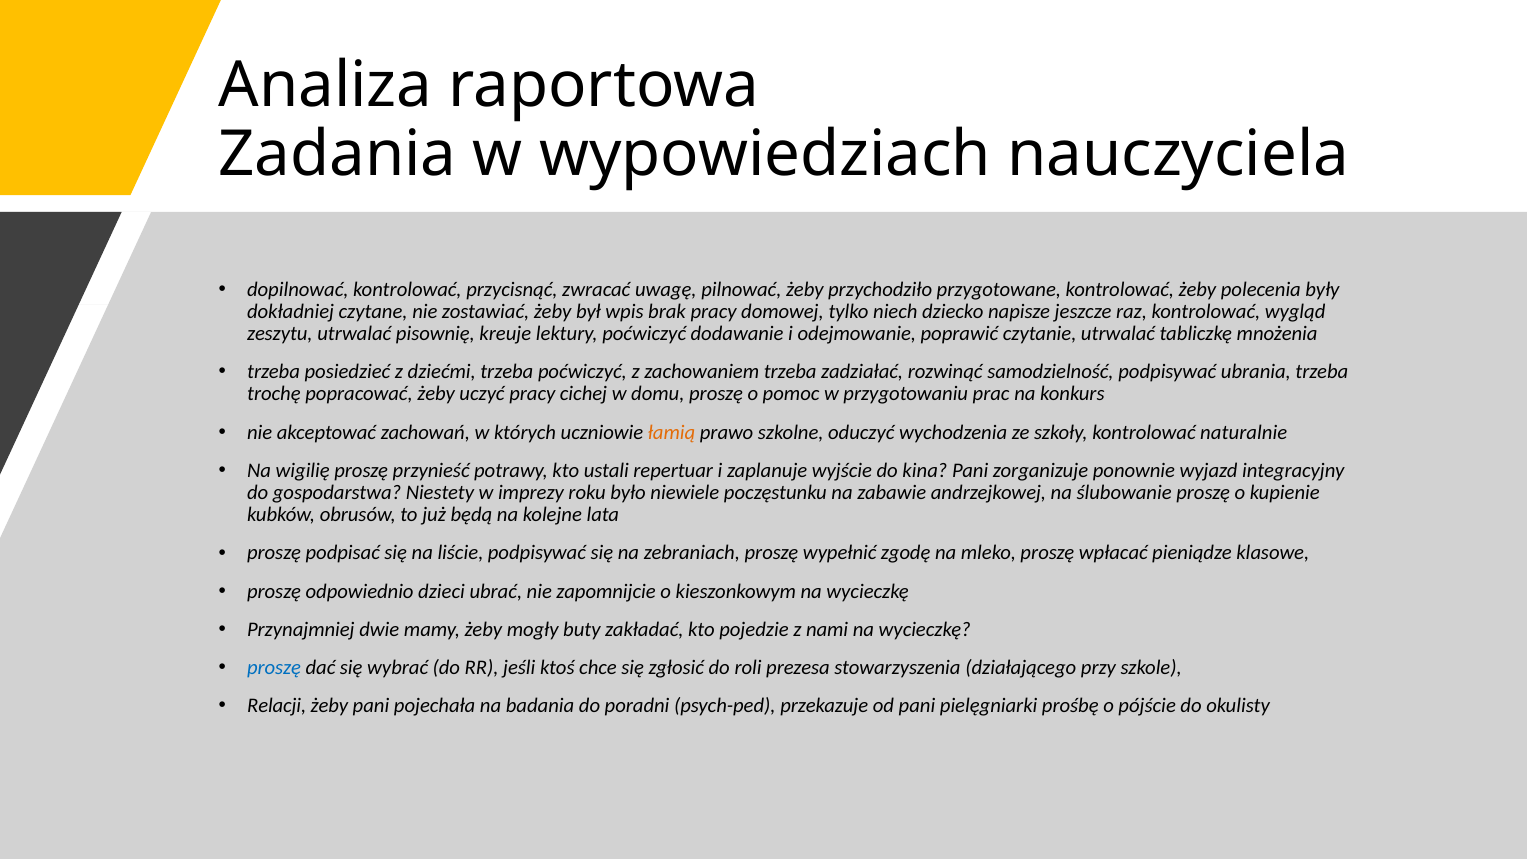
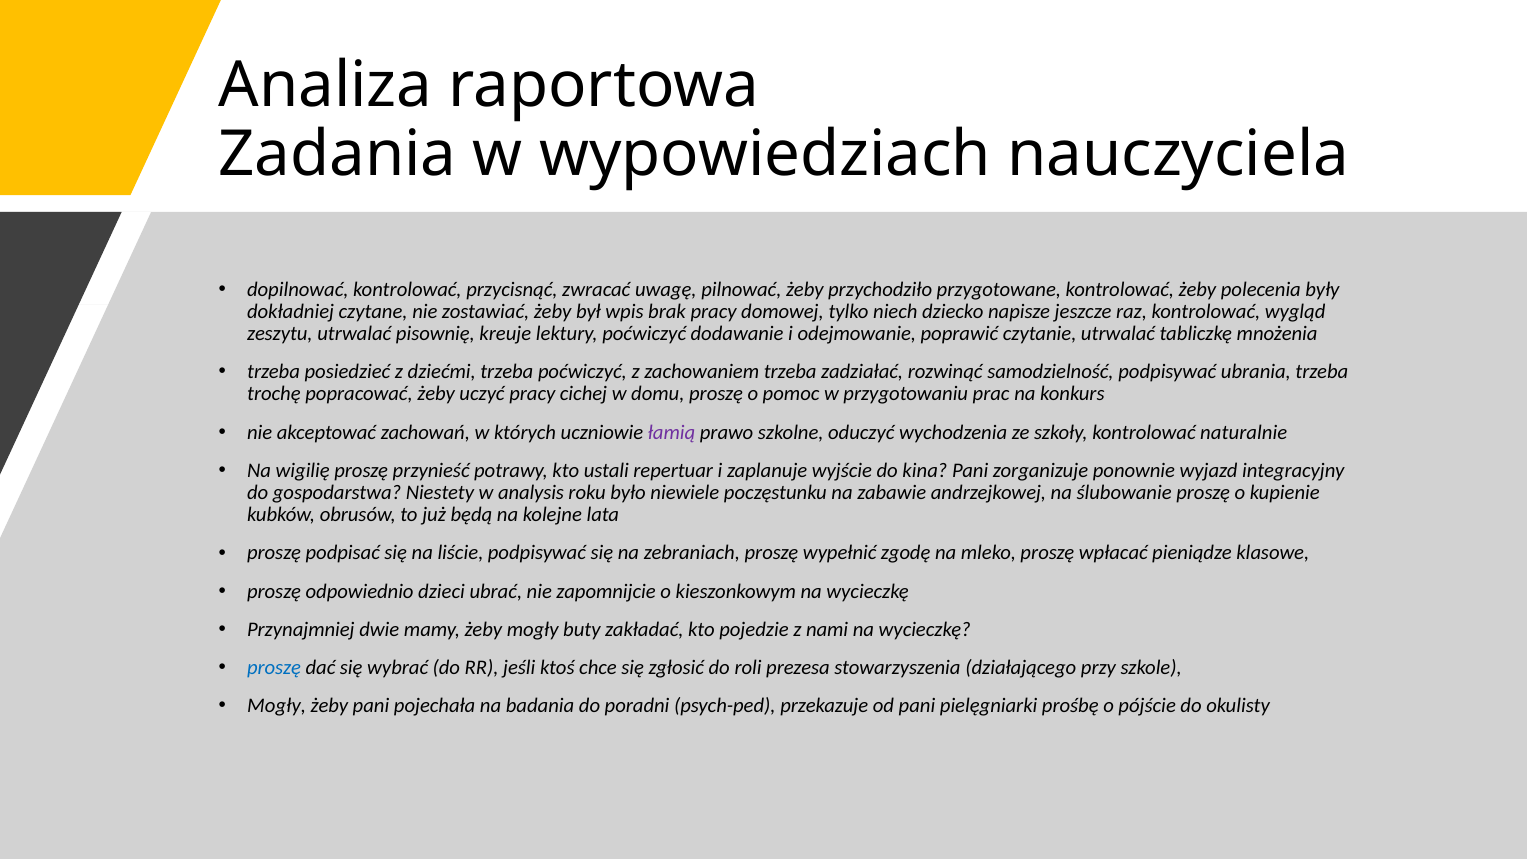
łamią colour: orange -> purple
imprezy: imprezy -> analysis
Relacji at (277, 706): Relacji -> Mogły
